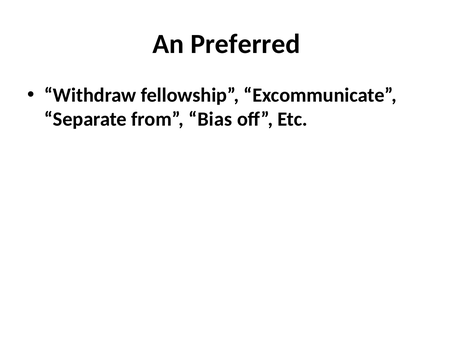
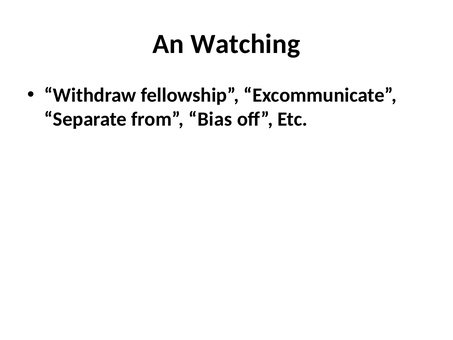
Preferred: Preferred -> Watching
